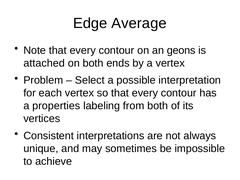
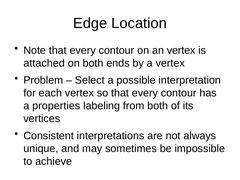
Average: Average -> Location
an geons: geons -> vertex
